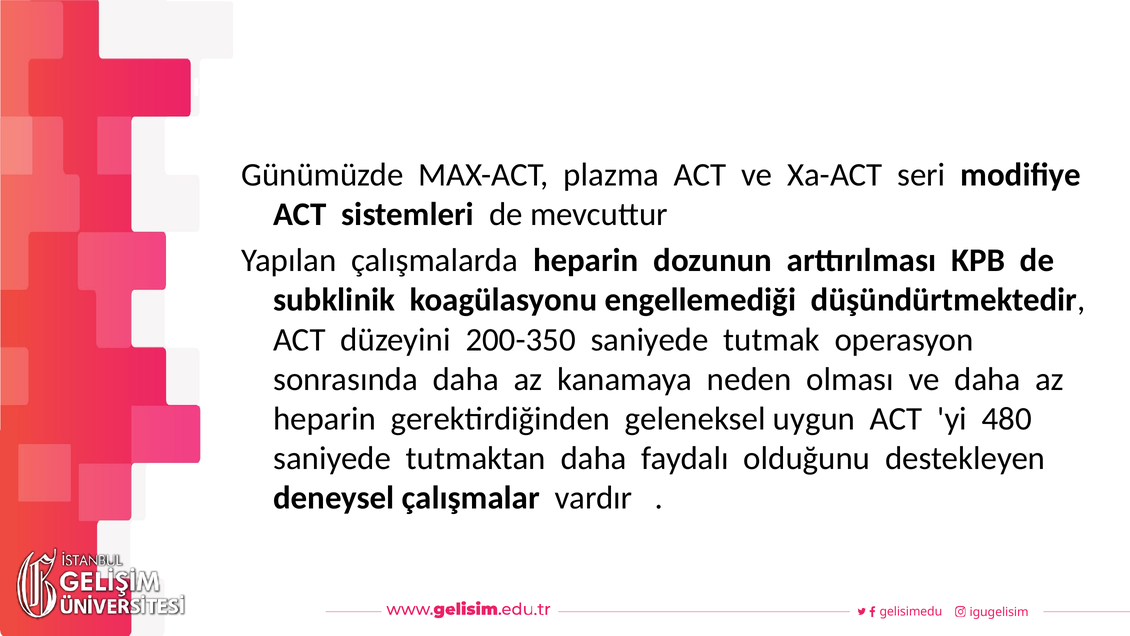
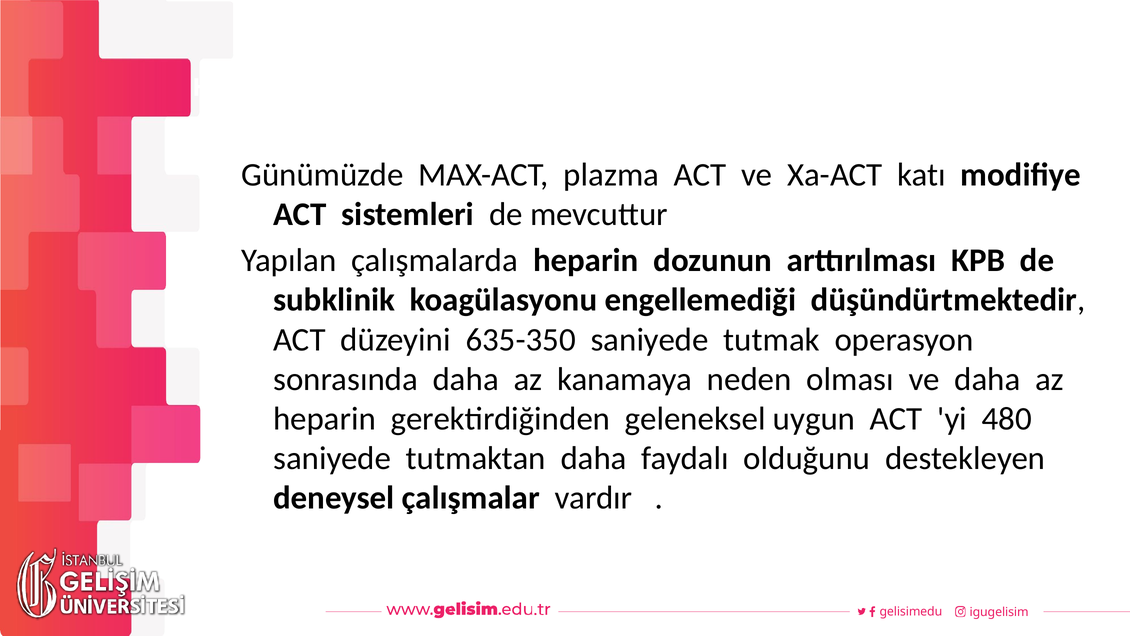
seri: seri -> katı
200-350: 200-350 -> 635-350
